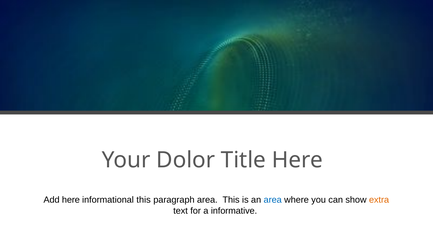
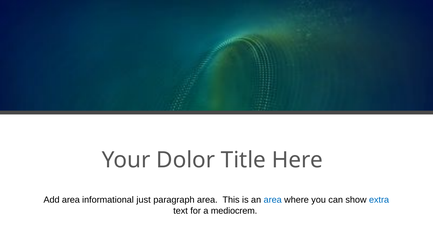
Add here: here -> area
informational this: this -> just
extra colour: orange -> blue
informative: informative -> mediocrem
